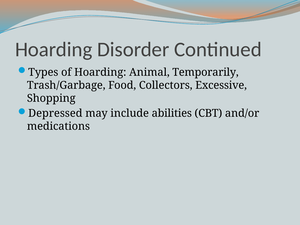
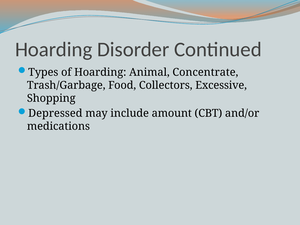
Temporarily: Temporarily -> Concentrate
abilities: abilities -> amount
